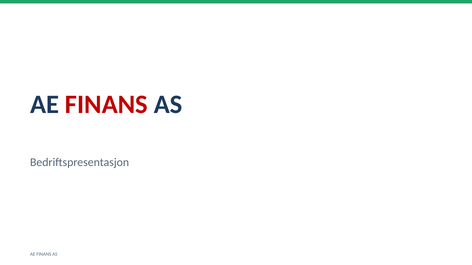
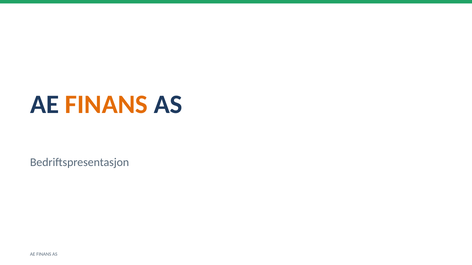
FINANS at (106, 105) colour: red -> orange
